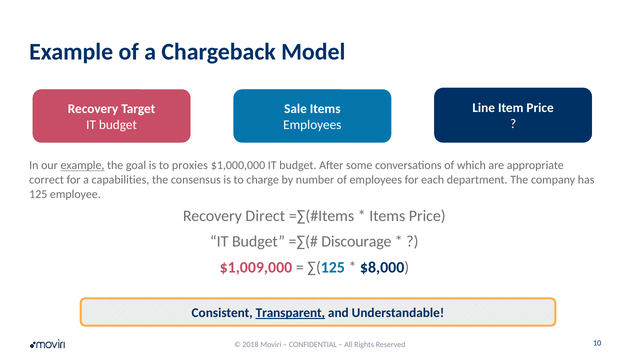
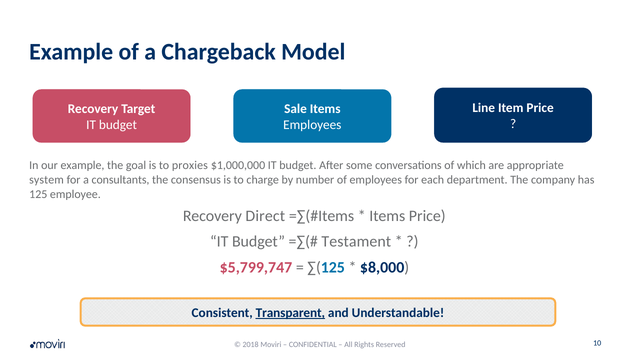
example at (82, 165) underline: present -> none
correct: correct -> system
capabilities: capabilities -> consultants
Discourage: Discourage -> Testament
$1,009,000: $1,009,000 -> $5,799,747
